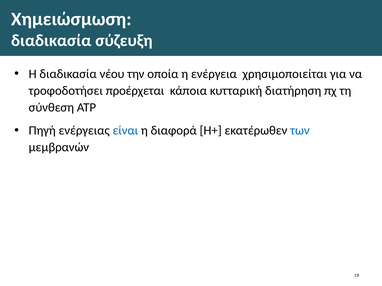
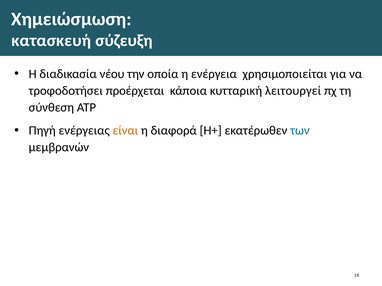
διαδικασία at (51, 41): διαδικασία -> κατασκευή
διατήρηση: διατήρηση -> λειτουργεί
είναι colour: blue -> orange
